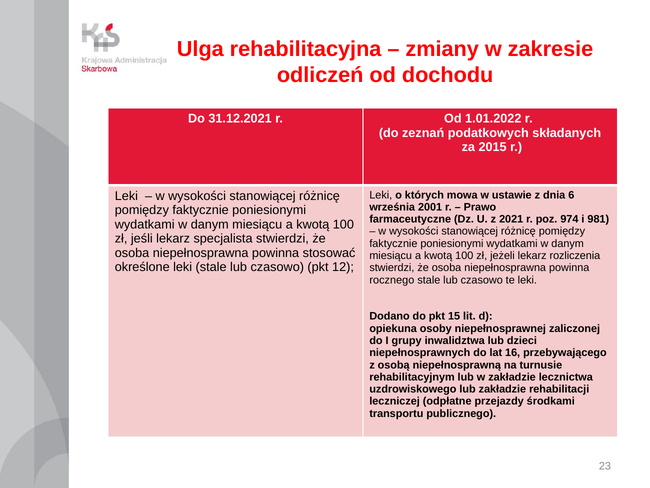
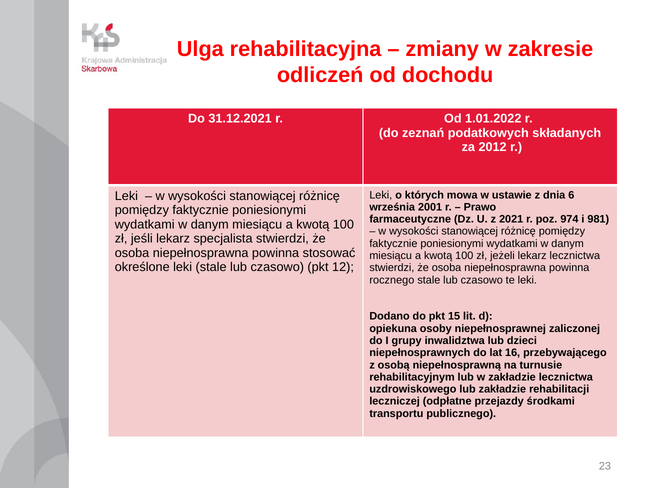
2015: 2015 -> 2012
lekarz rozliczenia: rozliczenia -> lecznictwa
